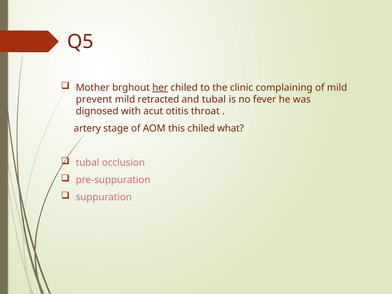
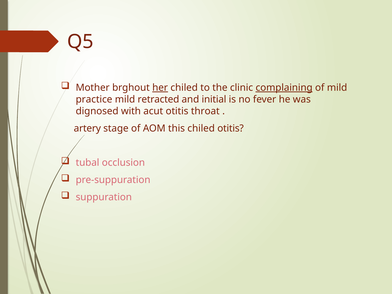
complaining underline: none -> present
prevent: prevent -> practice
and tubal: tubal -> initial
chiled what: what -> otitis
